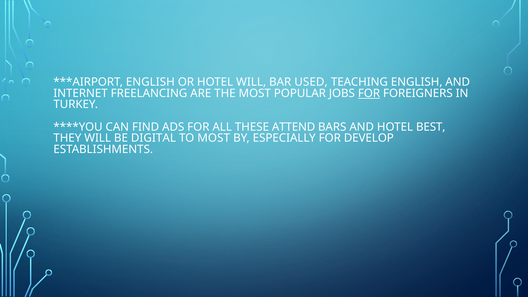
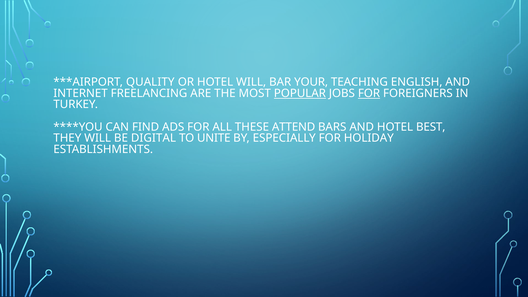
ENGLISH at (150, 82): ENGLISH -> QUALITY
USED: USED -> YOUR
POPULAR underline: none -> present
TO MOST: MOST -> UNITE
DEVELOP: DEVELOP -> HOLIDAY
